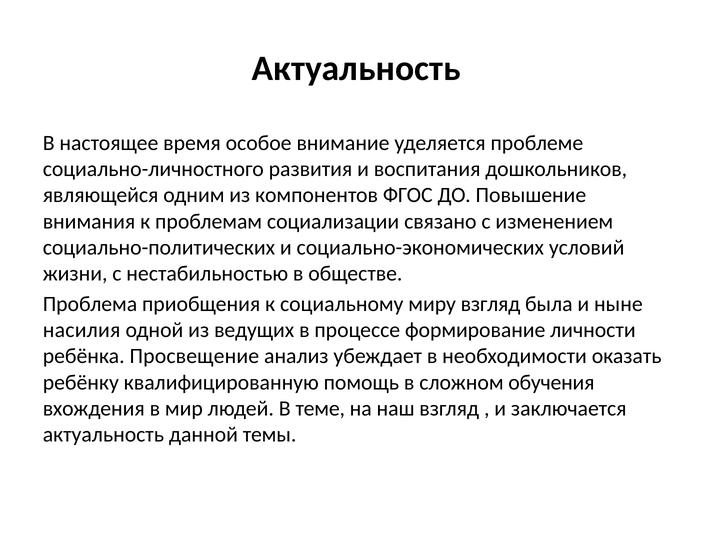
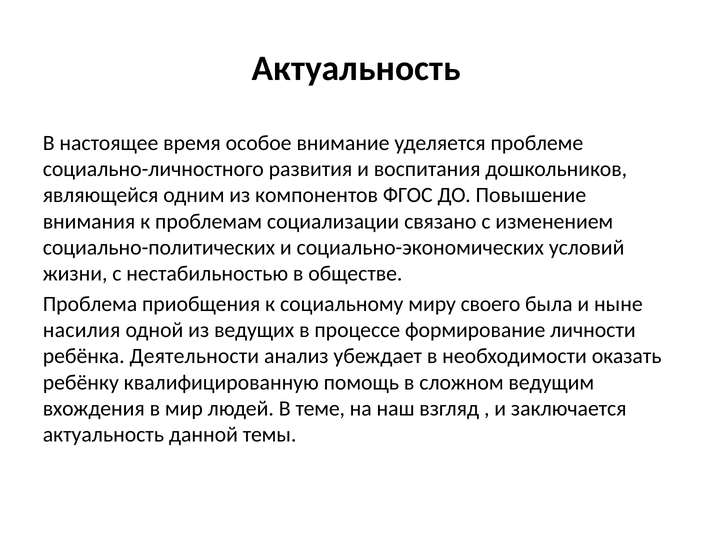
миру взгляд: взгляд -> своего
Просвещение: Просвещение -> Деятельности
обучения: обучения -> ведущим
